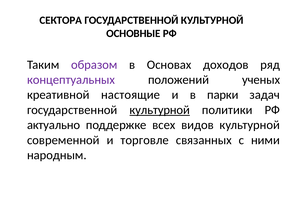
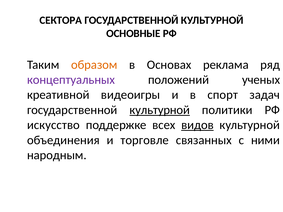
образом colour: purple -> orange
доходов: доходов -> реклама
настоящие: настоящие -> видеоигры
парки: парки -> спорт
актуально: актуально -> искусство
видов underline: none -> present
современной: современной -> объединения
